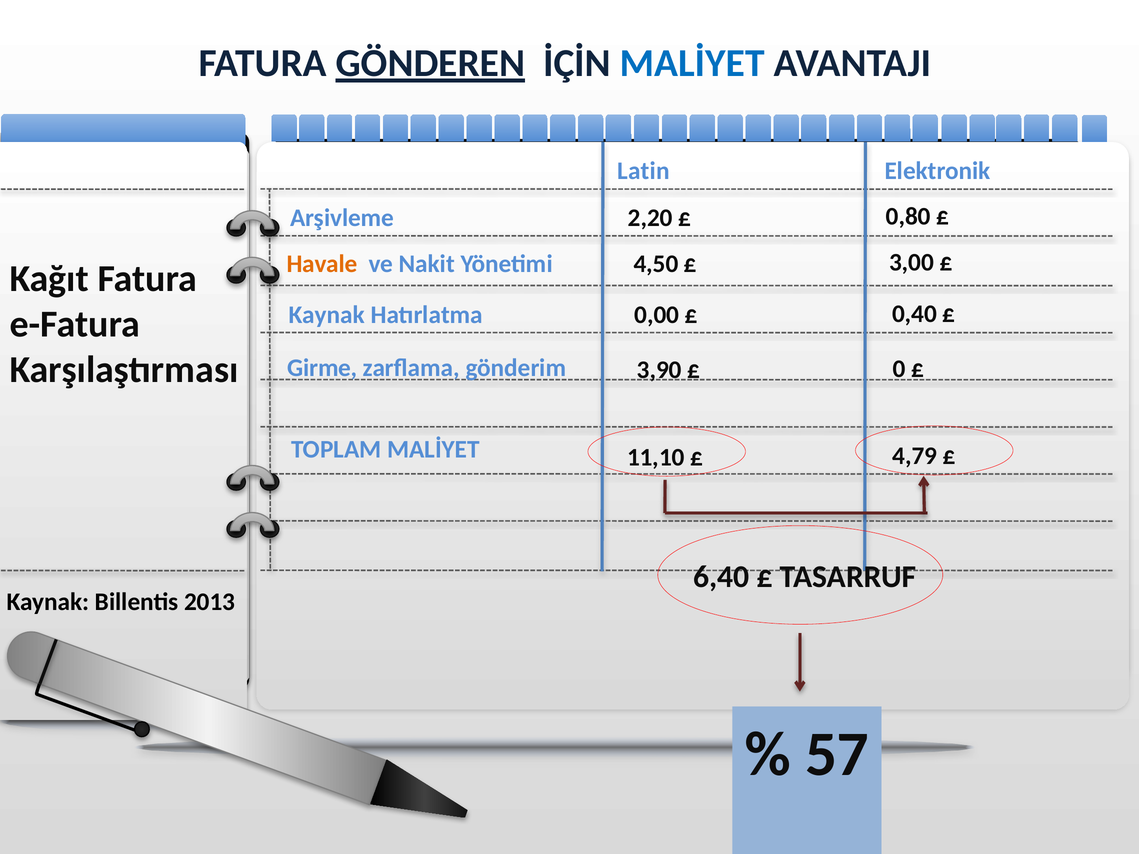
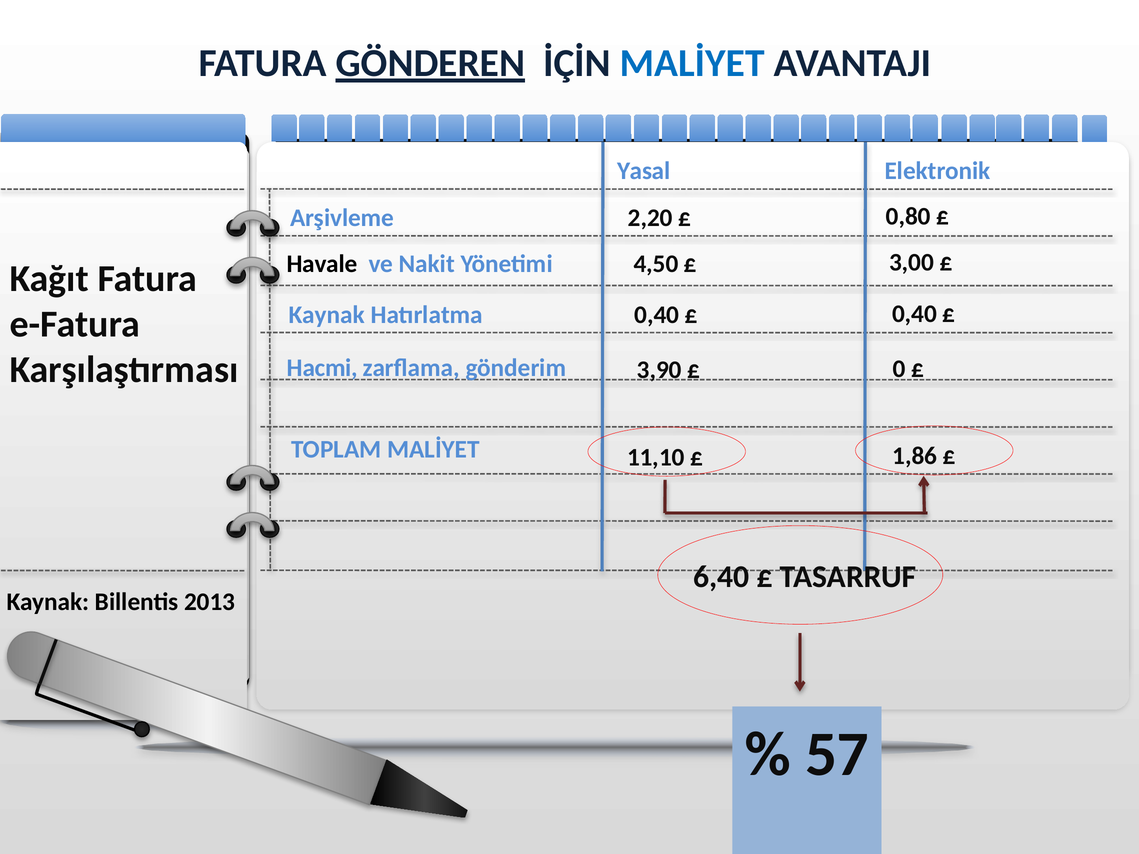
Latin: Latin -> Yasal
Havale colour: orange -> black
0,00 at (657, 315): 0,00 -> 0,40
Girme: Girme -> Hacmi
4,79: 4,79 -> 1,86
